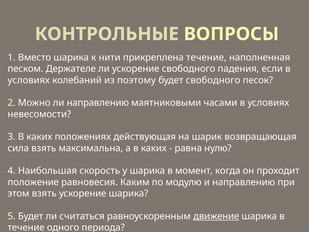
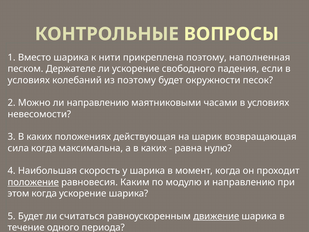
прикреплена течение: течение -> поэтому
будет свободного: свободного -> окружности
сила взять: взять -> когда
положение underline: none -> present
этом взять: взять -> когда
